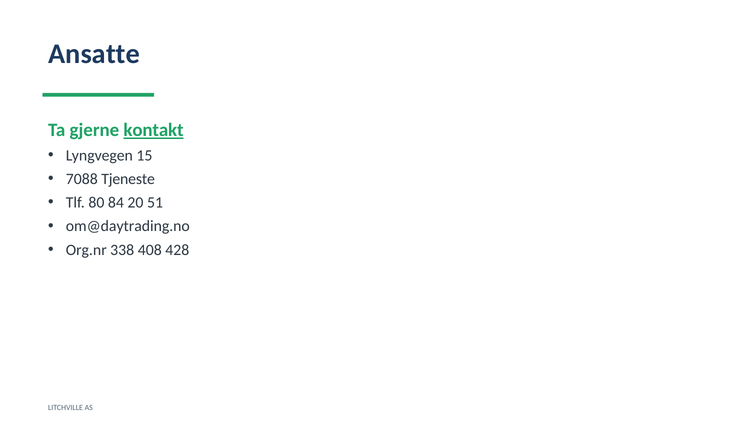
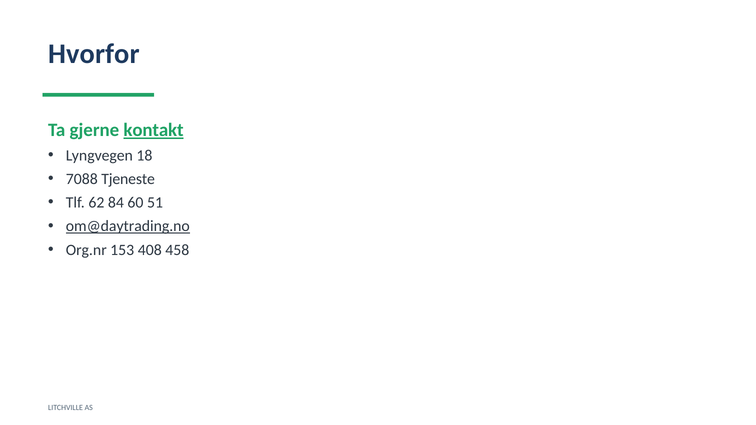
Ansatte: Ansatte -> Hvorfor
15: 15 -> 18
80: 80 -> 62
20: 20 -> 60
om@daytrading.no underline: none -> present
338: 338 -> 153
428: 428 -> 458
